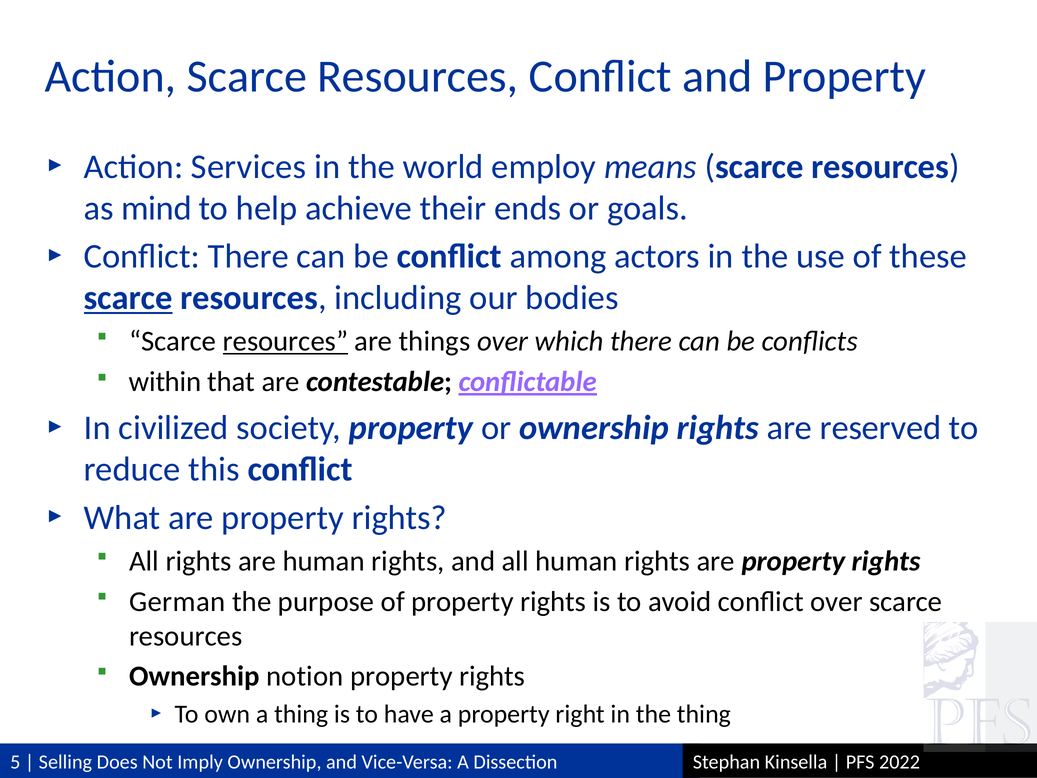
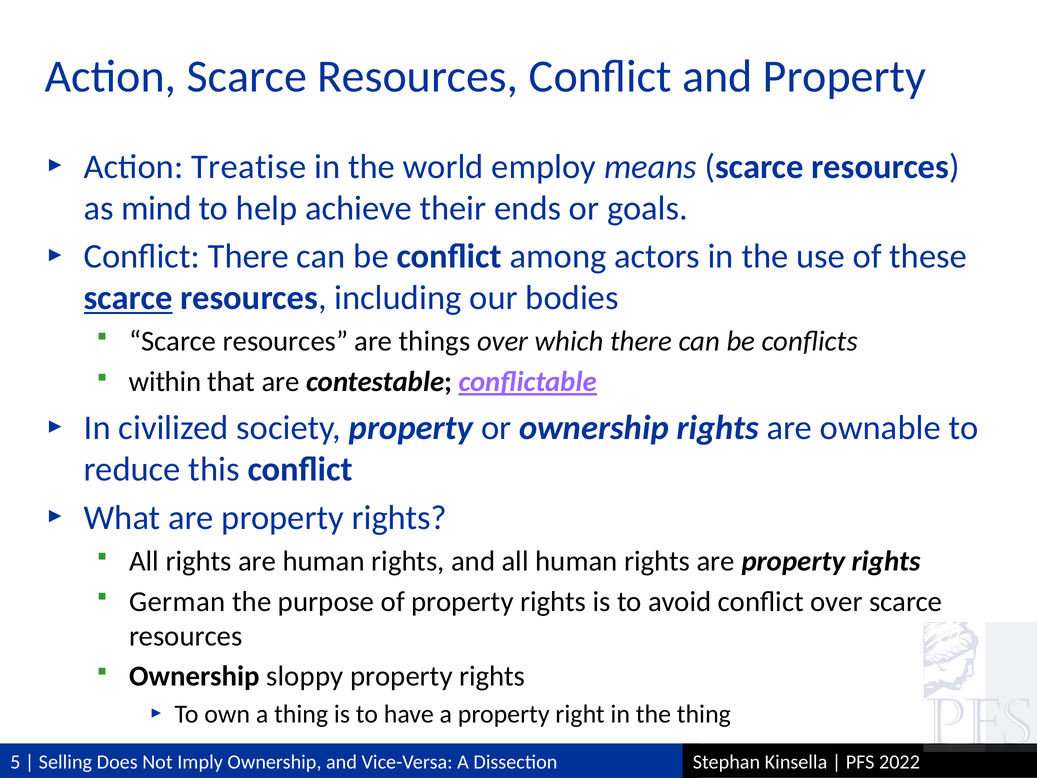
Services: Services -> Treatise
resources at (285, 341) underline: present -> none
reserved: reserved -> ownable
notion: notion -> sloppy
